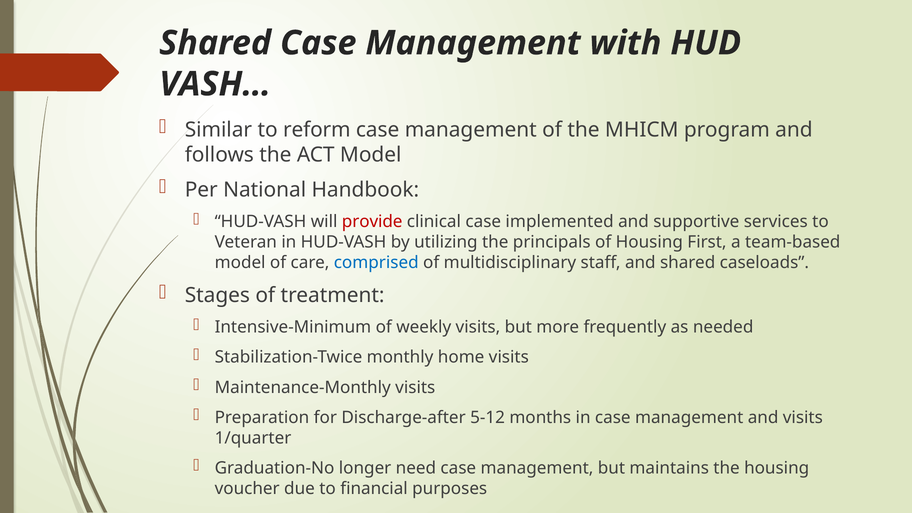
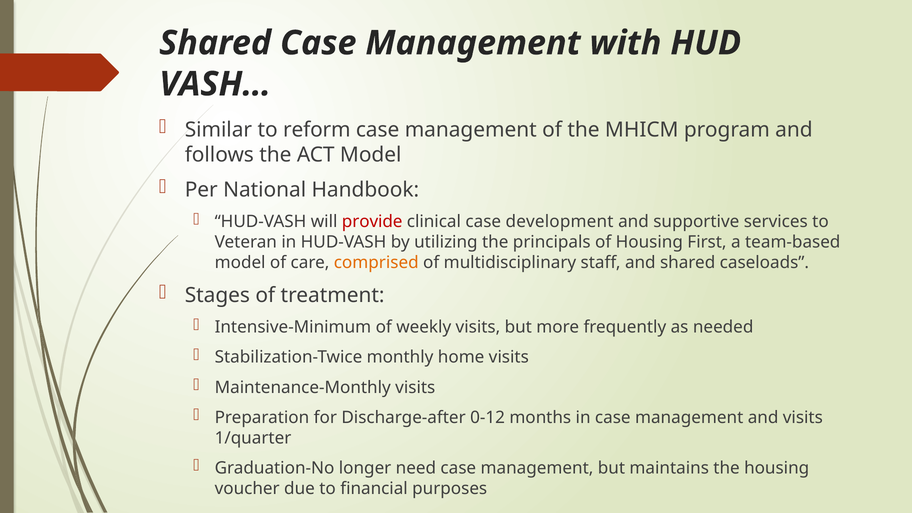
implemented: implemented -> development
comprised colour: blue -> orange
5-12: 5-12 -> 0-12
